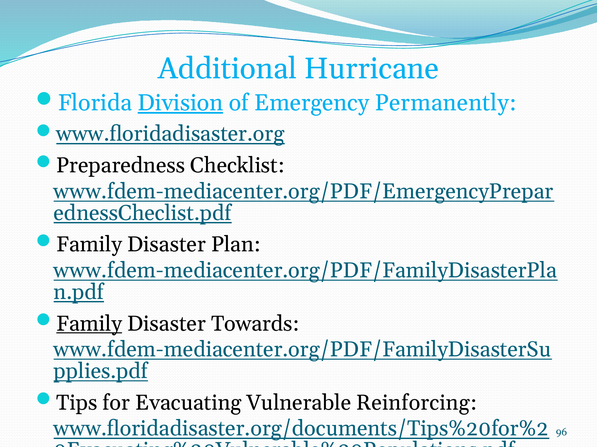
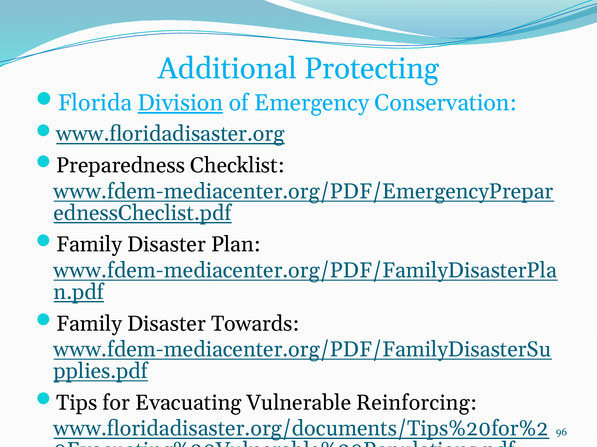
Hurricane: Hurricane -> Protecting
Permanently: Permanently -> Conservation
Family at (89, 324) underline: present -> none
